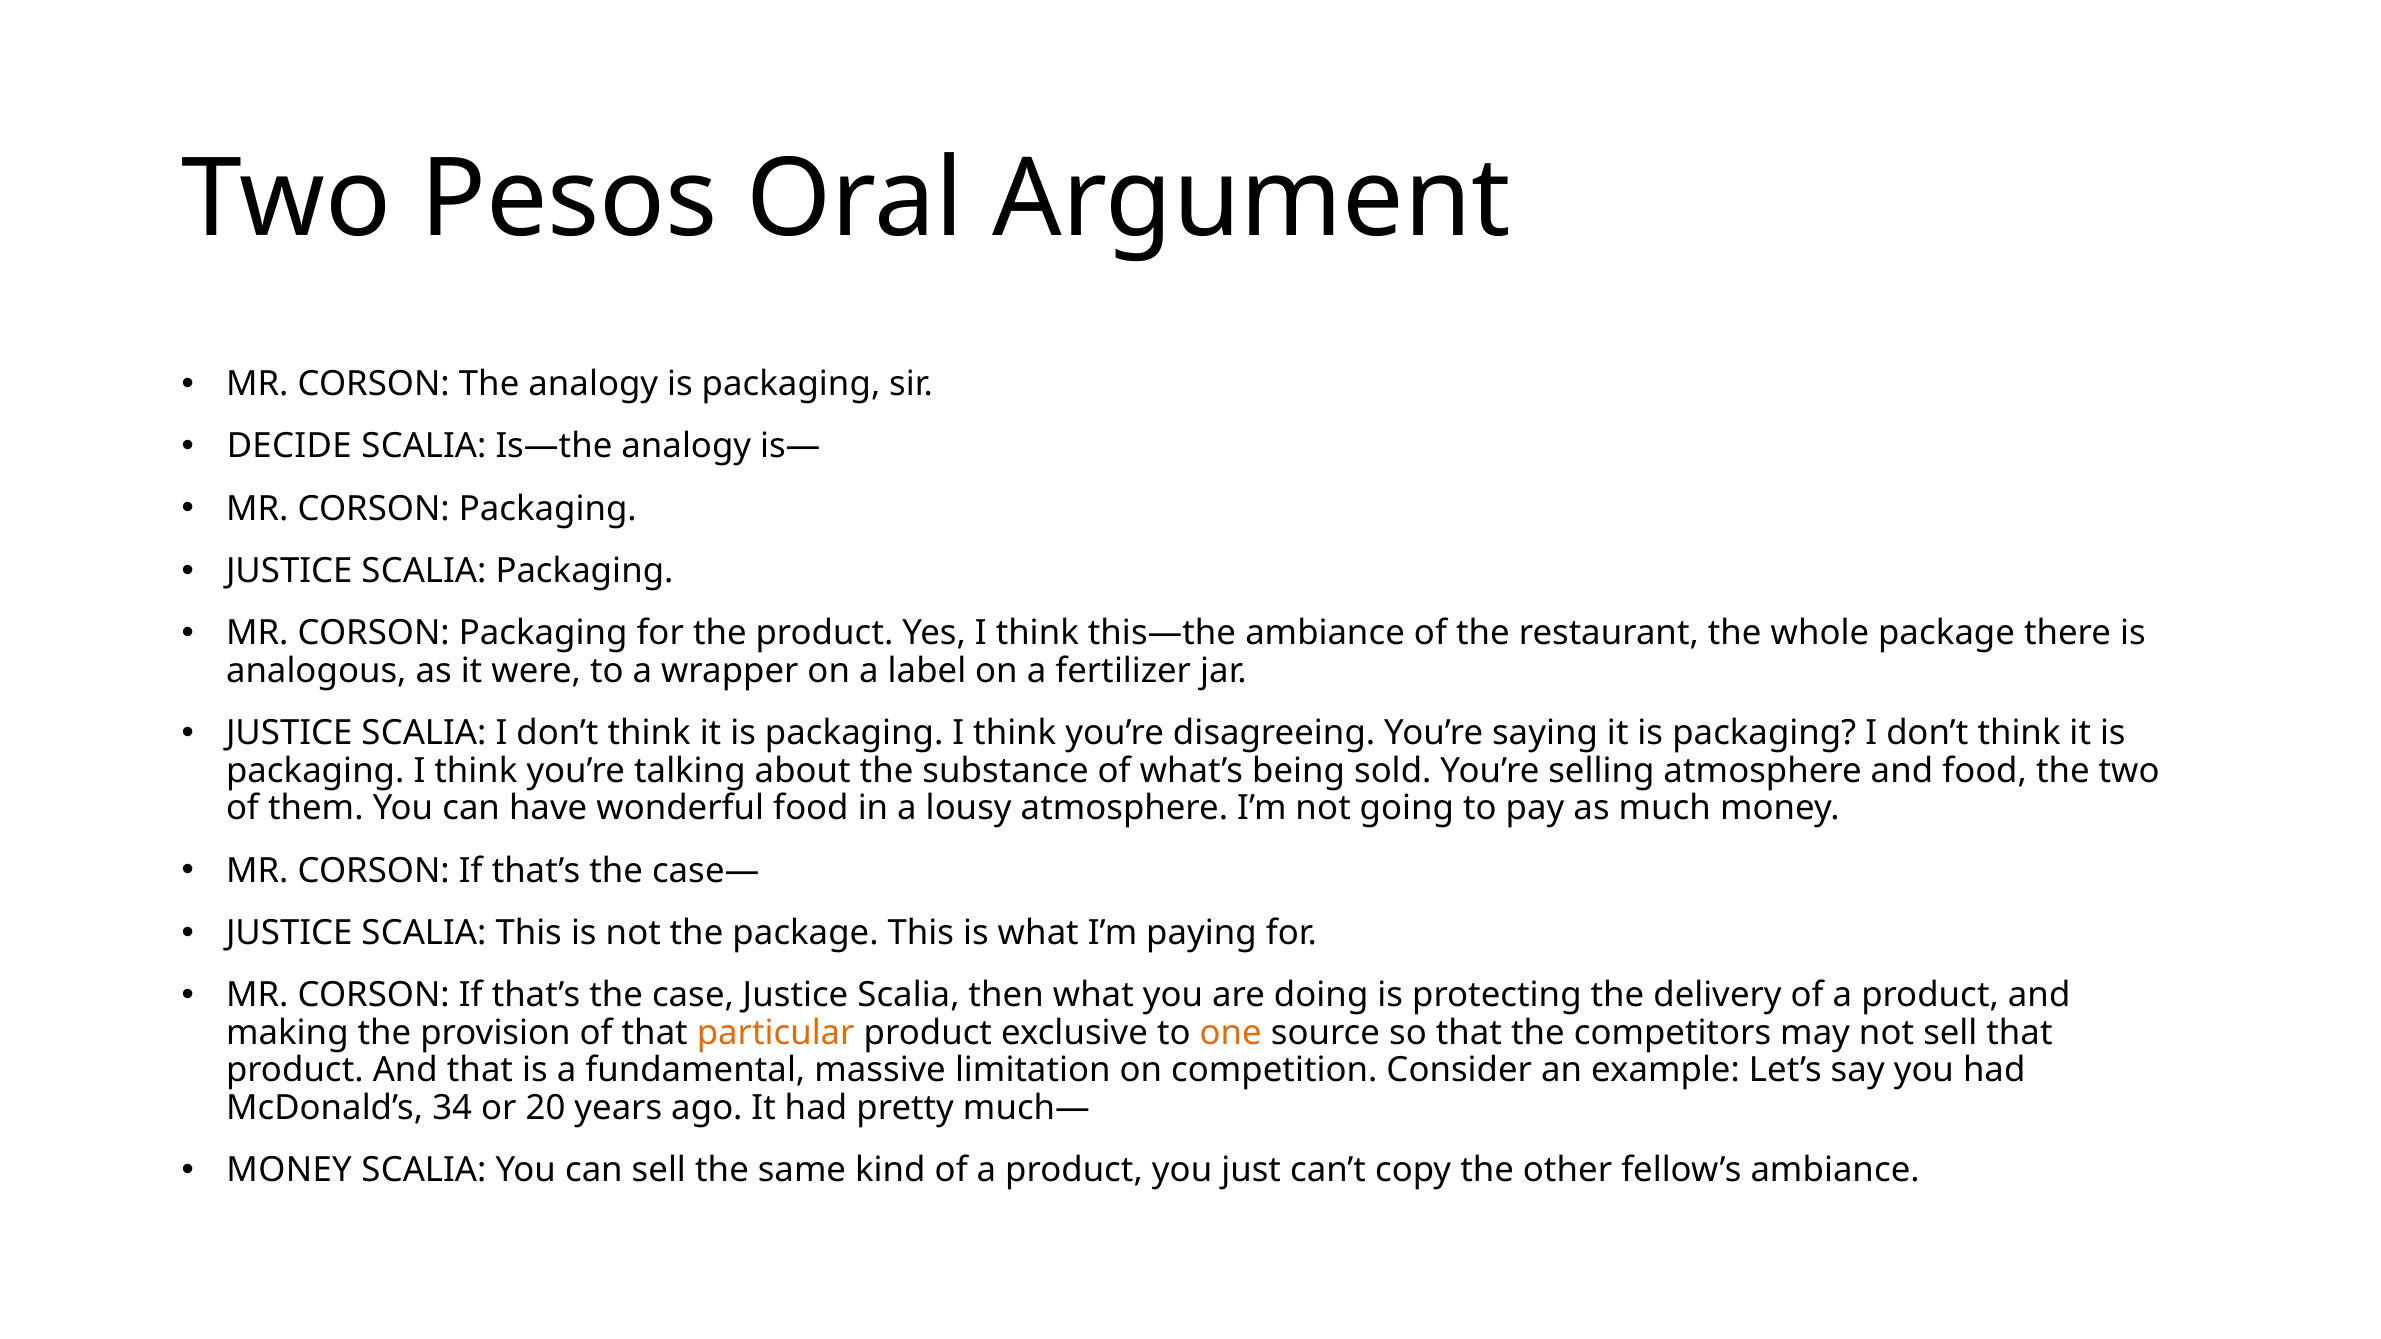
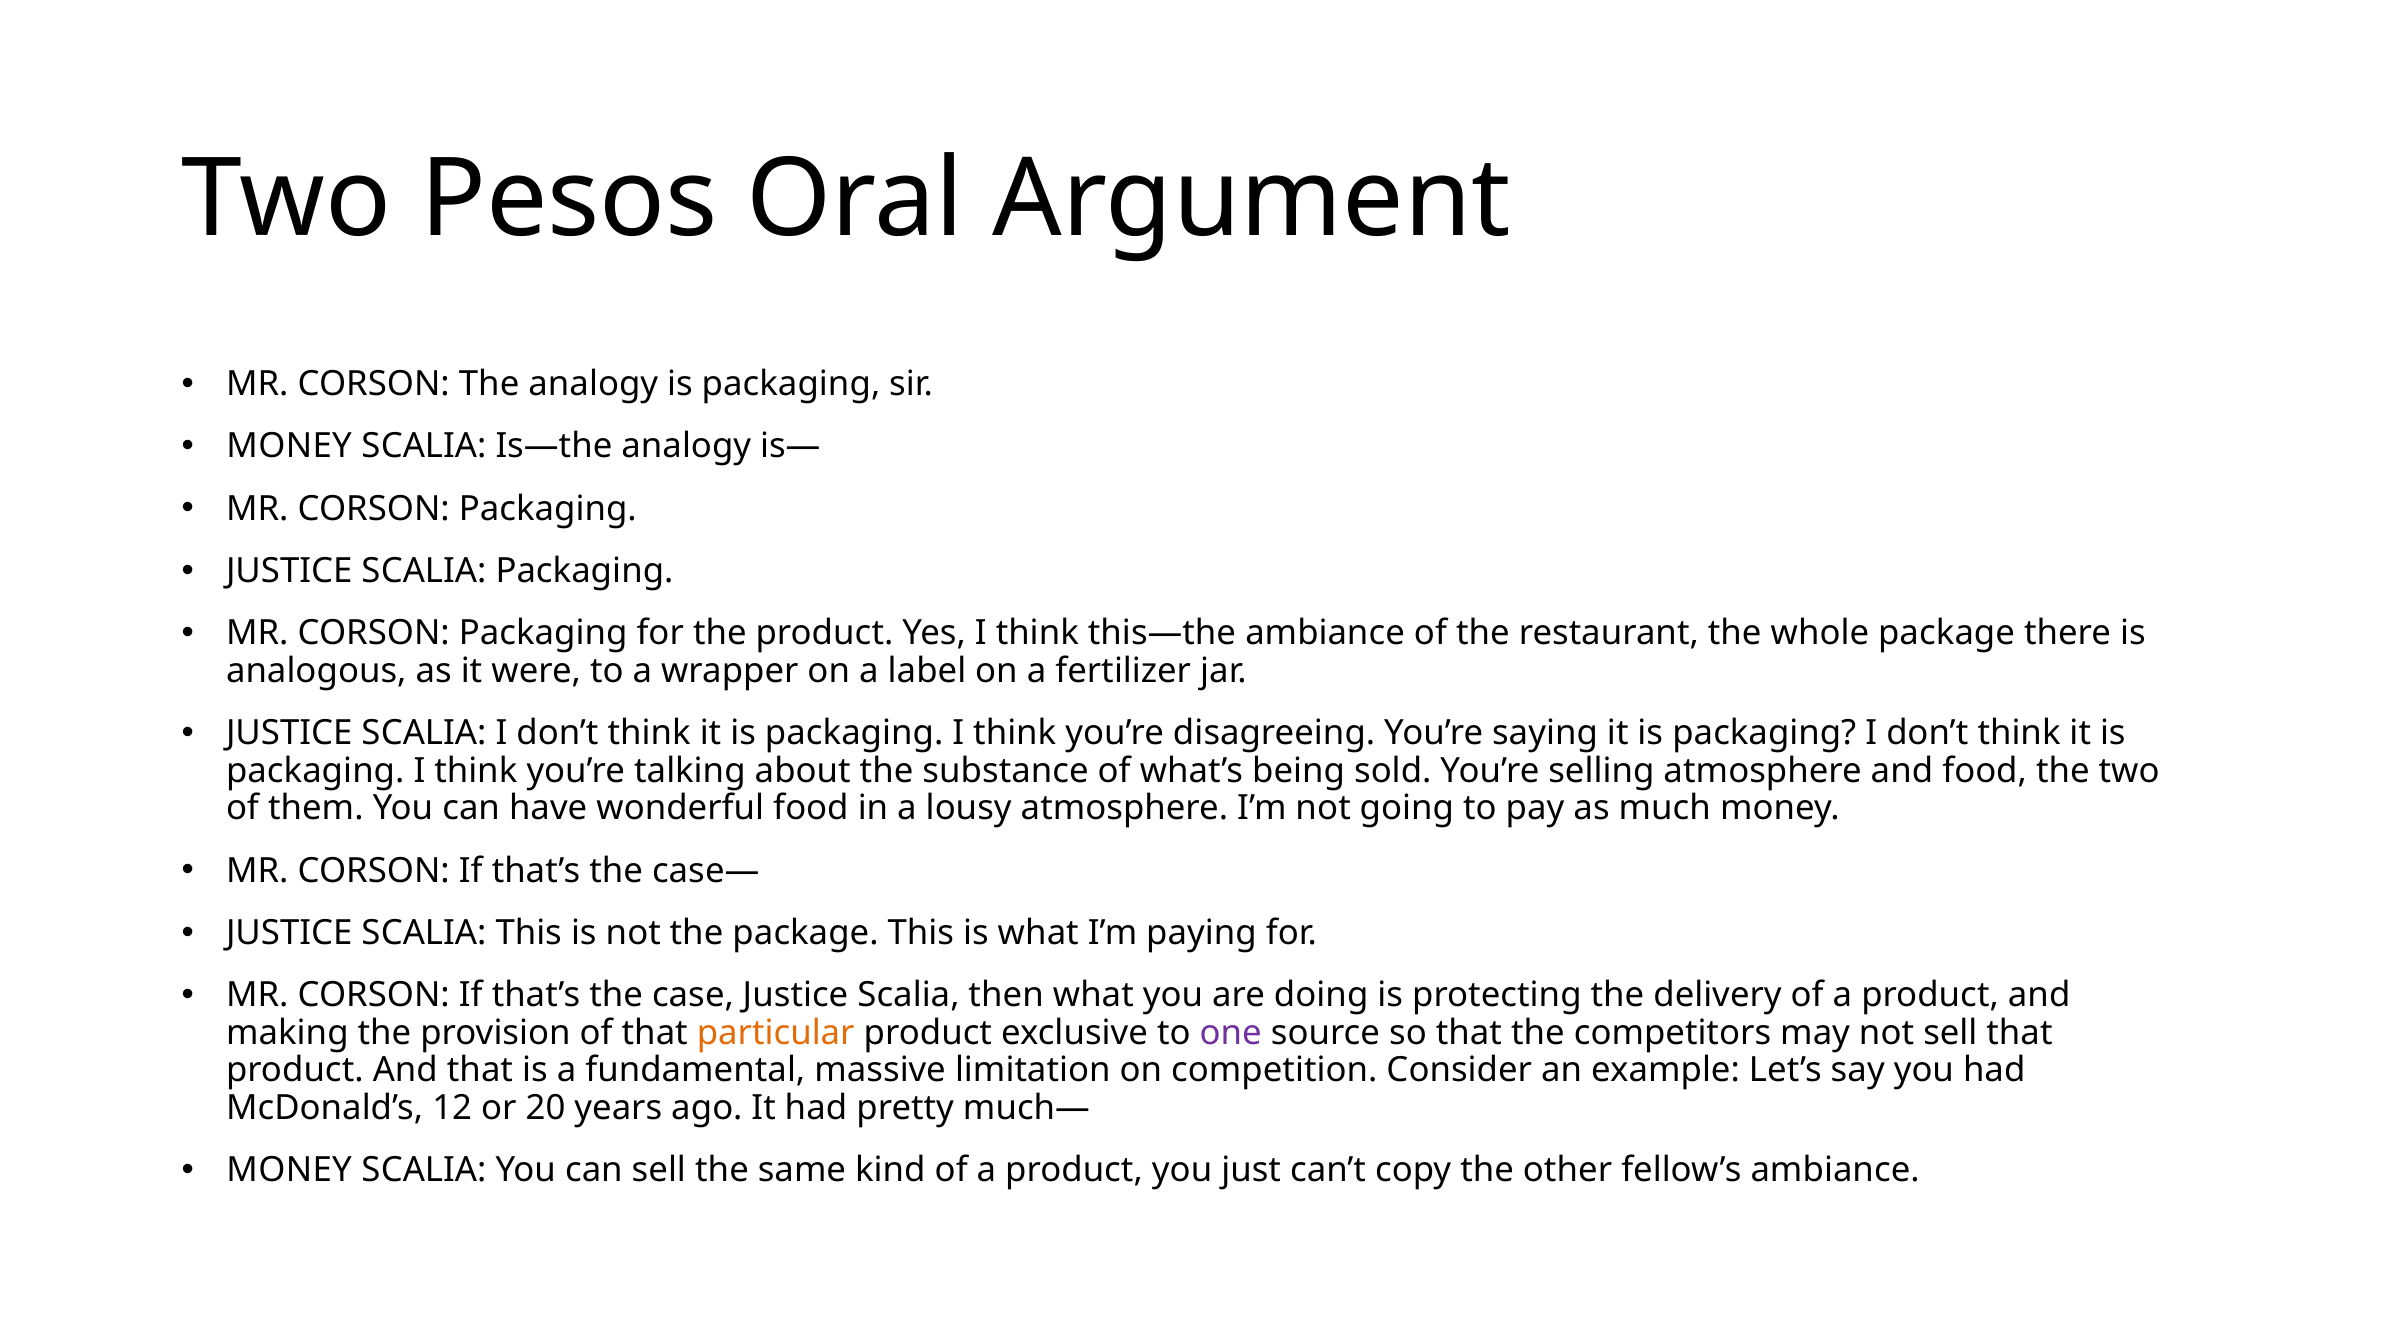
DECIDE at (289, 446): DECIDE -> MONEY
one colour: orange -> purple
34: 34 -> 12
